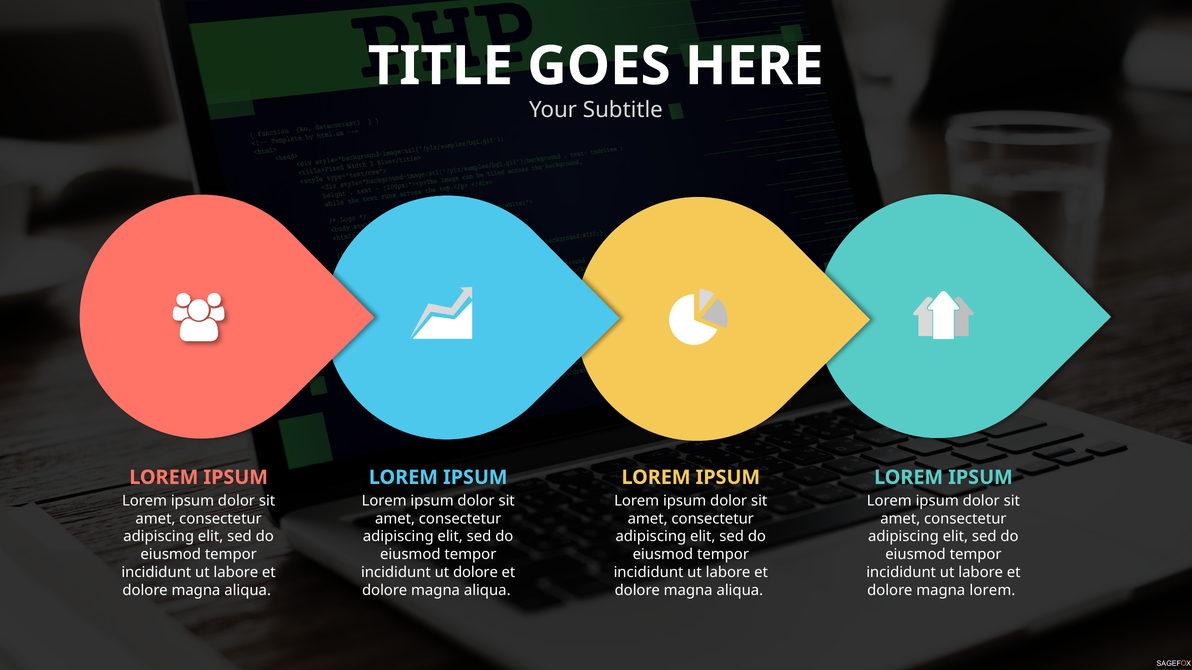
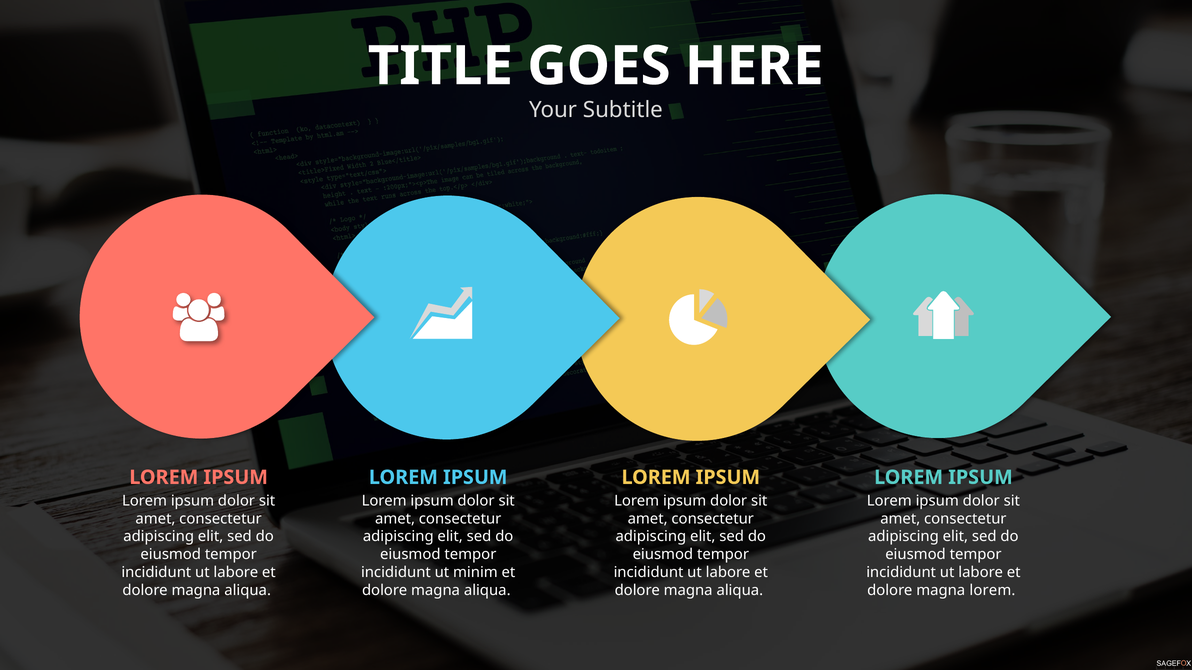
ut dolore: dolore -> minim
